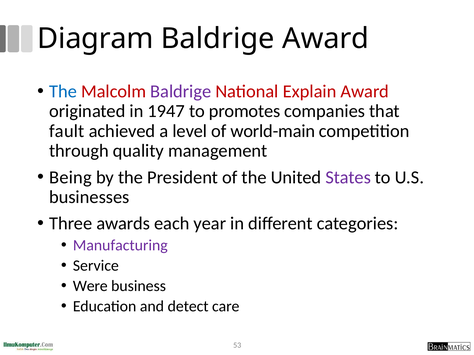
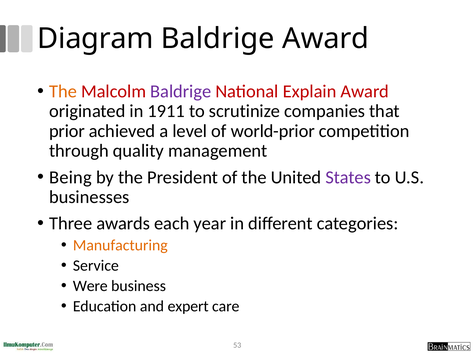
The at (63, 91) colour: blue -> orange
1947: 1947 -> 1911
promotes: promotes -> scrutinize
fault: fault -> prior
world-main: world-main -> world-prior
Manufacturing colour: purple -> orange
detect: detect -> expert
